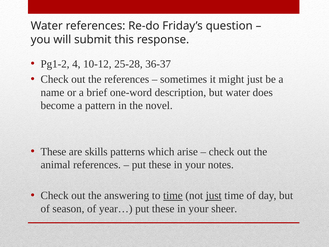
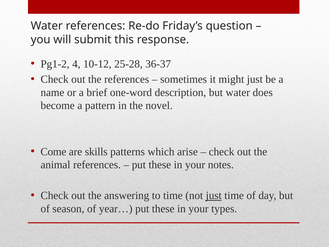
These at (53, 152): These -> Come
time at (173, 195) underline: present -> none
sheer: sheer -> types
